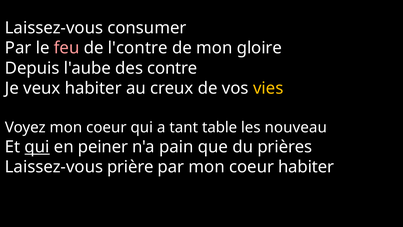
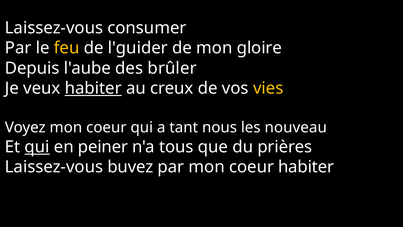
feu colour: pink -> yellow
l'contre: l'contre -> l'guider
contre: contre -> brûler
habiter at (93, 88) underline: none -> present
table: table -> nous
pain: pain -> tous
prière: prière -> buvez
